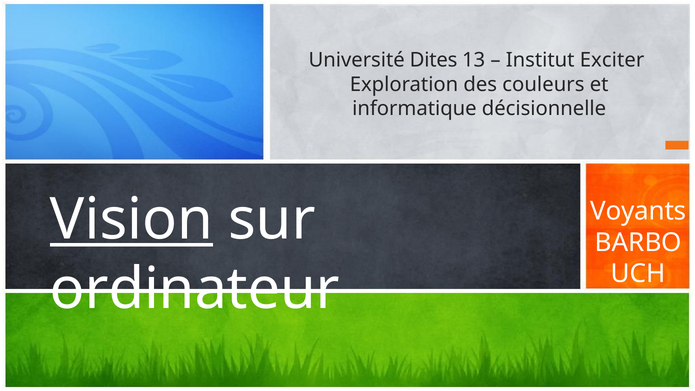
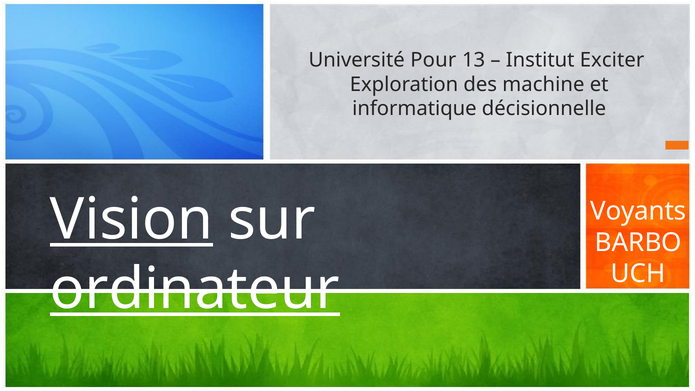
Dites: Dites -> Pour
couleurs: couleurs -> machine
ordinateur underline: none -> present
